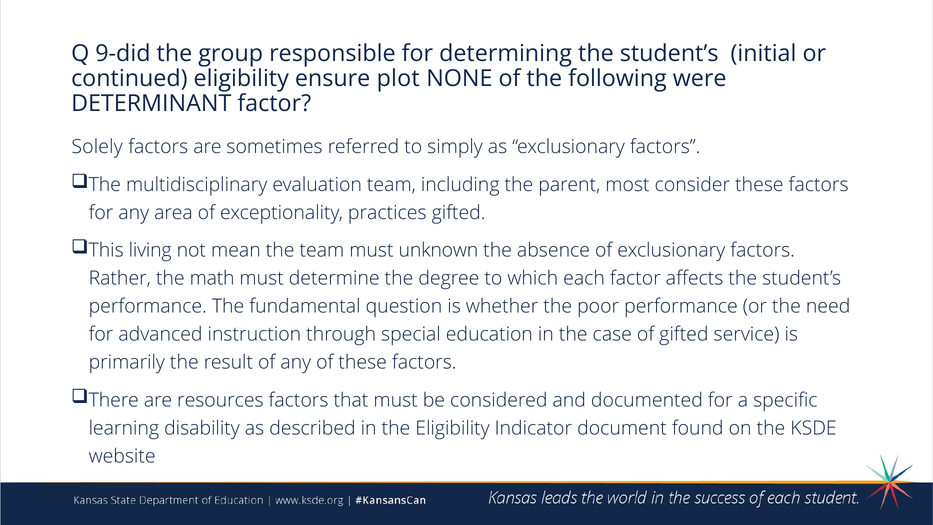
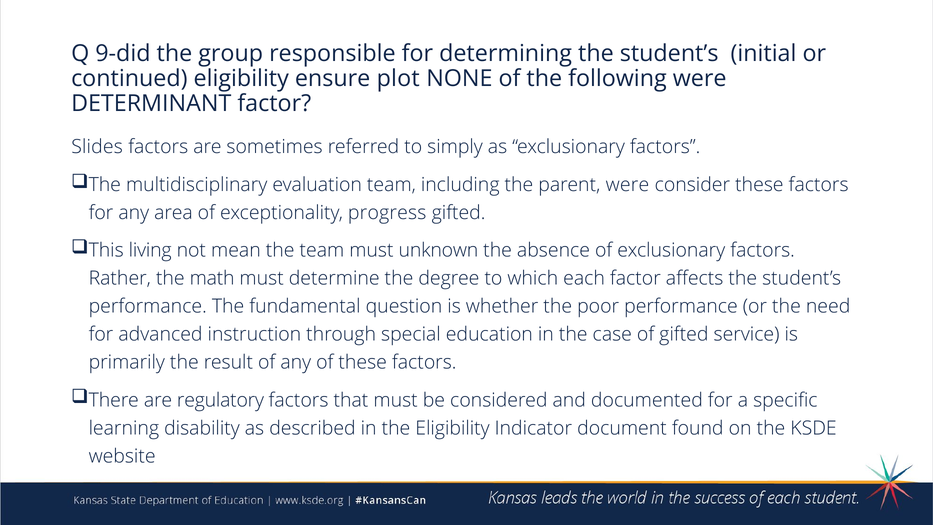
Solely: Solely -> Slides
parent most: most -> were
practices: practices -> progress
resources: resources -> regulatory
